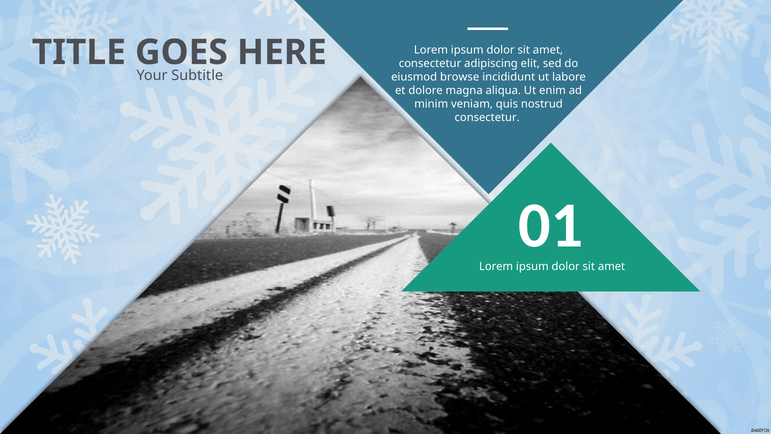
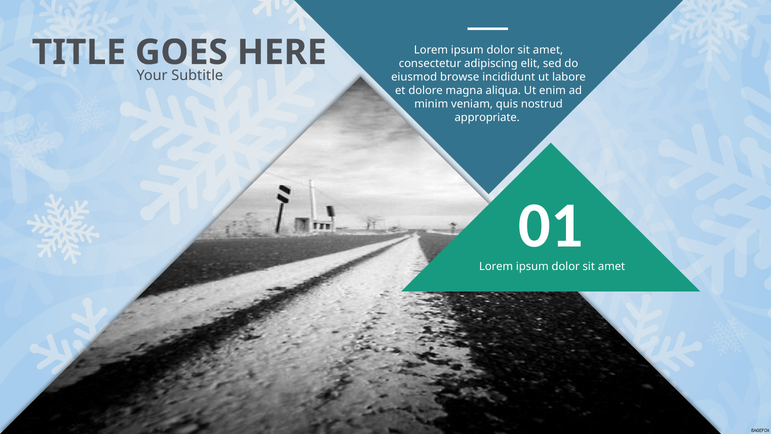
consectetur at (487, 118): consectetur -> appropriate
